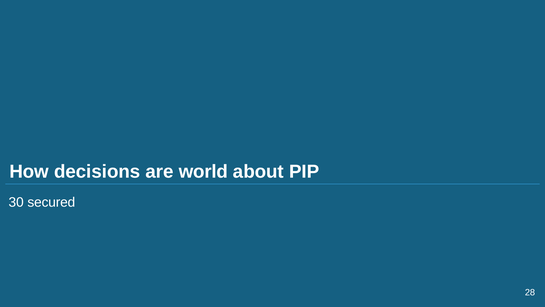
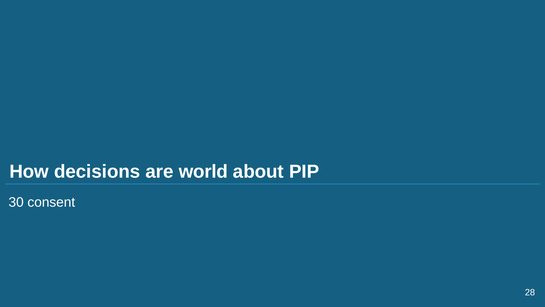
secured: secured -> consent
